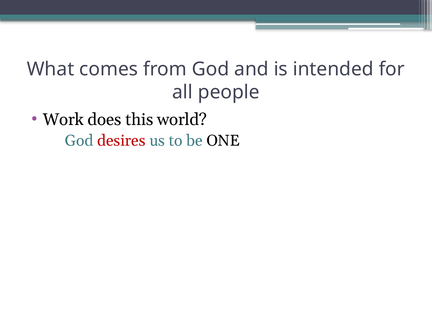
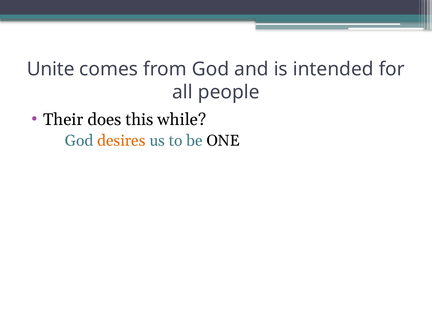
What: What -> Unite
Work: Work -> Their
world: world -> while
desires colour: red -> orange
